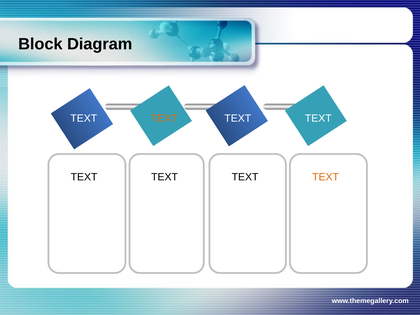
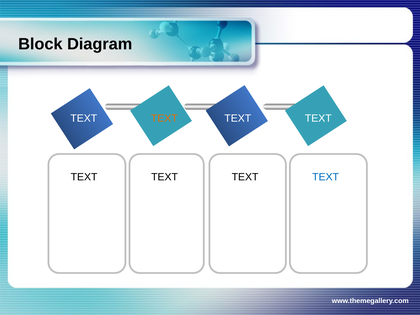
TEXT at (326, 177) colour: orange -> blue
